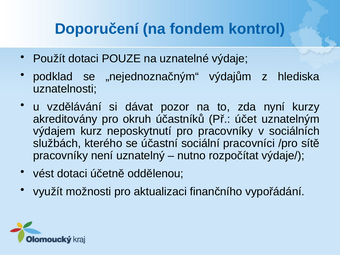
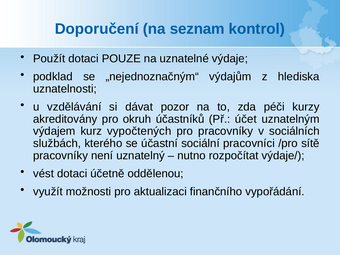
fondem: fondem -> seznam
nyní: nyní -> péči
neposkytnutí: neposkytnutí -> vypočtených
